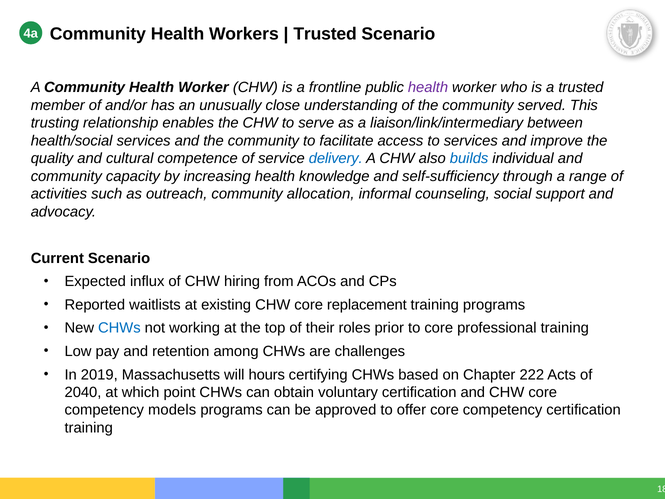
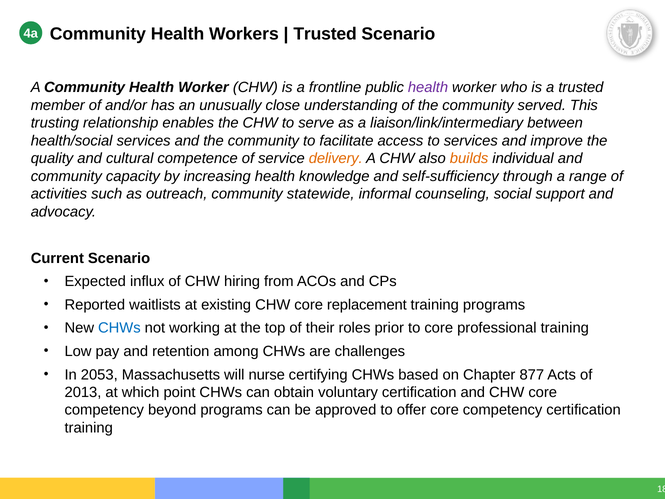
delivery colour: blue -> orange
builds colour: blue -> orange
allocation: allocation -> statewide
2019: 2019 -> 2053
hours: hours -> nurse
222: 222 -> 877
2040: 2040 -> 2013
models: models -> beyond
